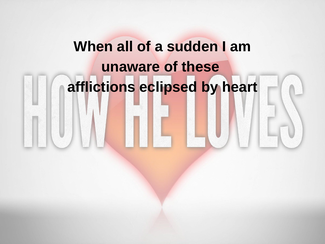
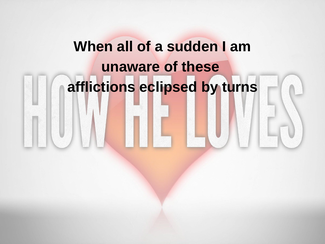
heart: heart -> turns
